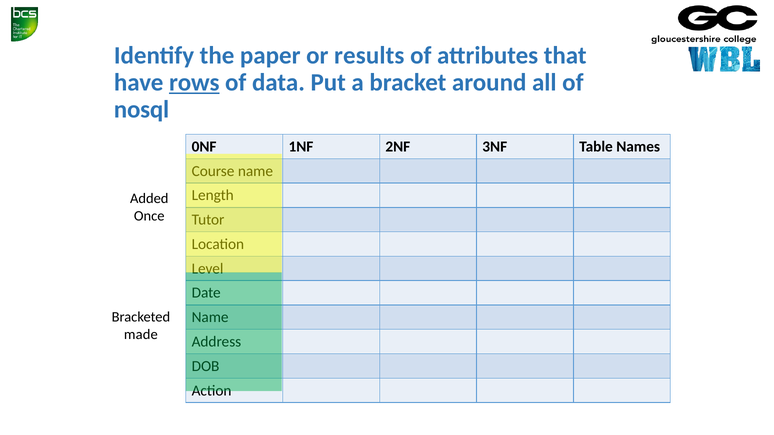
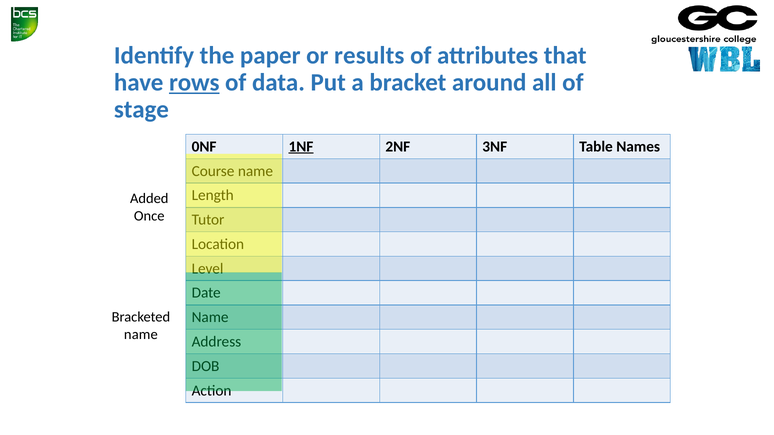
nosql: nosql -> stage
1NF underline: none -> present
made at (141, 335): made -> name
